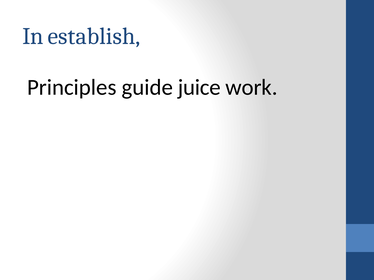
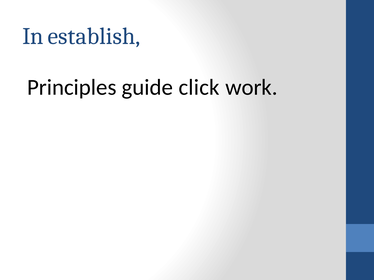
juice: juice -> click
